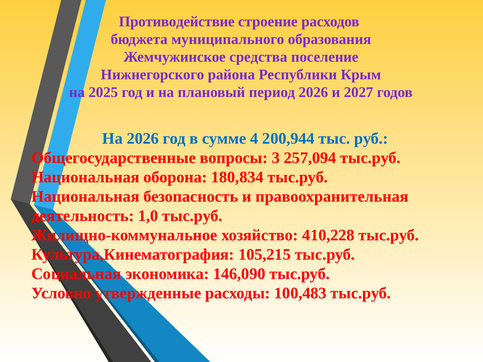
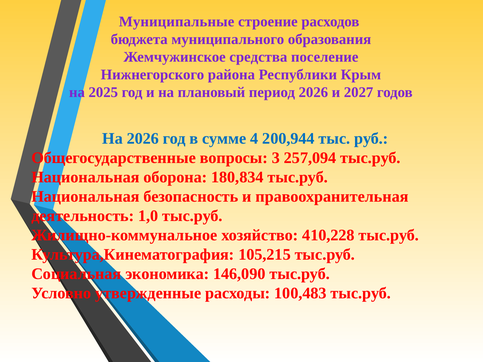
Противодействие: Противодействие -> Муниципальные
